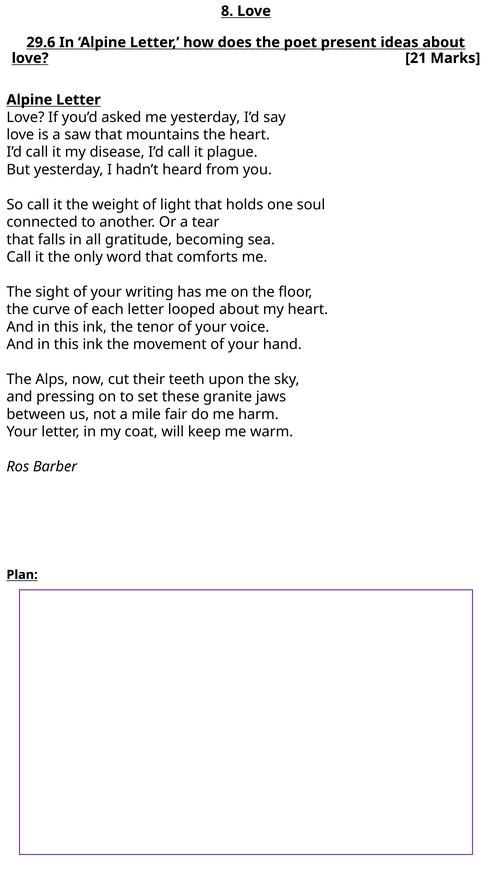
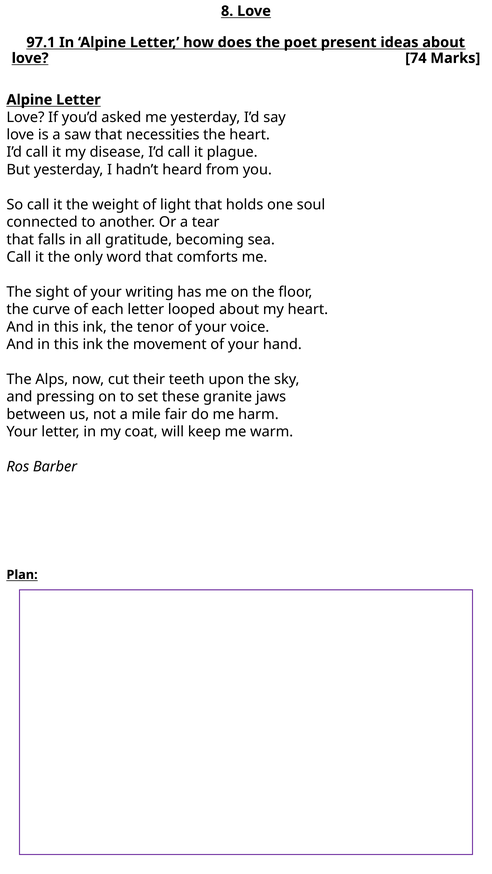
29.6: 29.6 -> 97.1
21: 21 -> 74
mountains: mountains -> necessities
